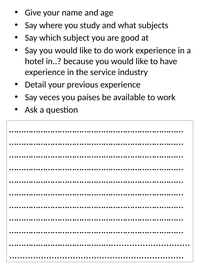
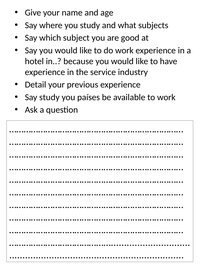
Say veces: veces -> study
